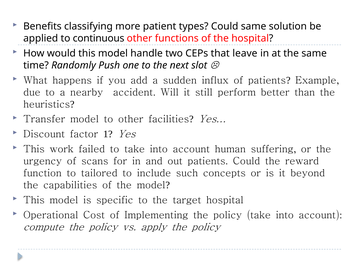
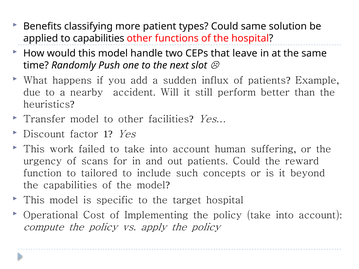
to continuous: continuous -> capabilities
